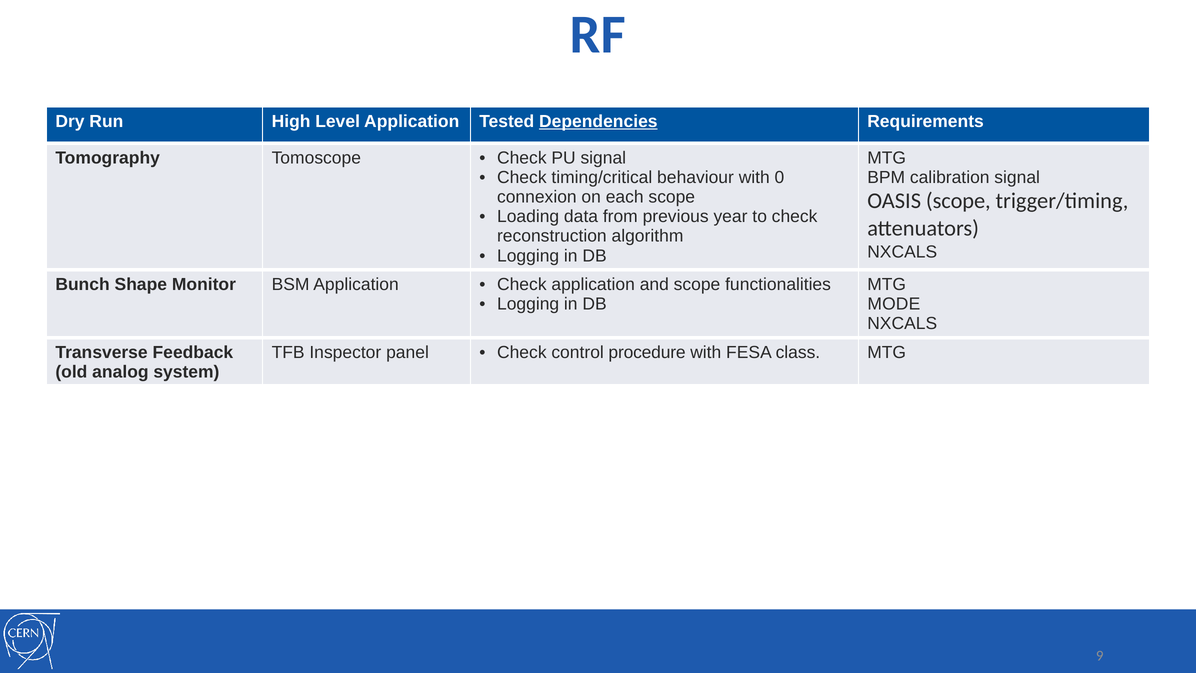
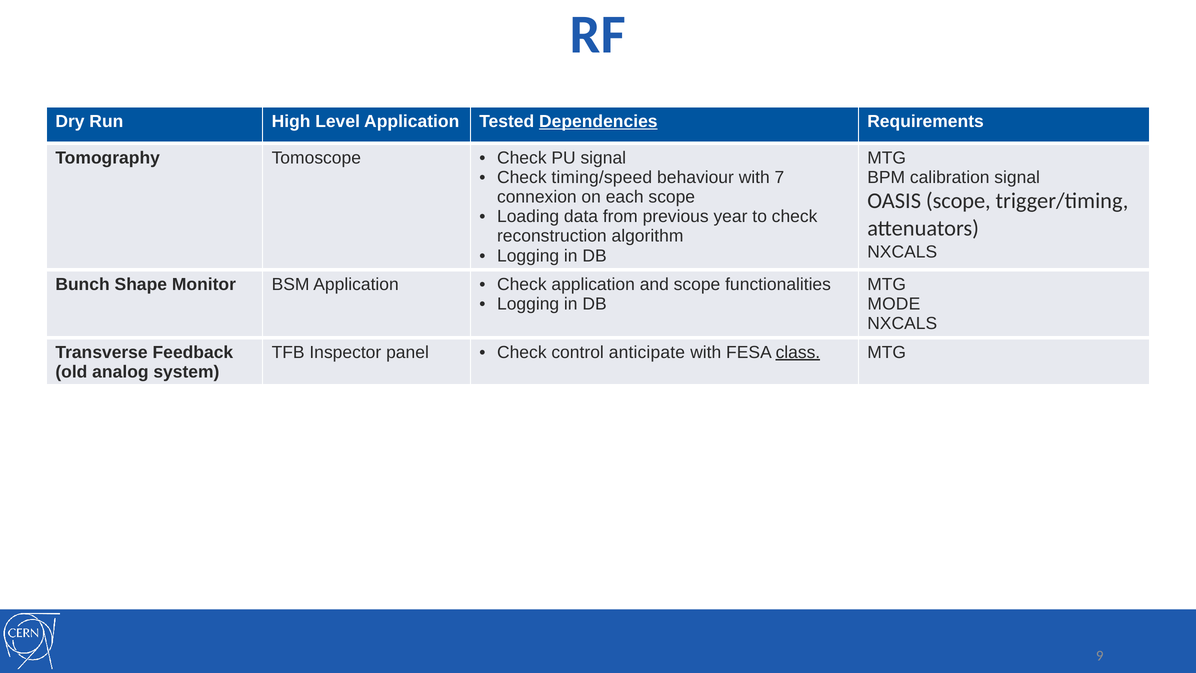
timing/critical: timing/critical -> timing/speed
0: 0 -> 7
procedure: procedure -> anticipate
class underline: none -> present
